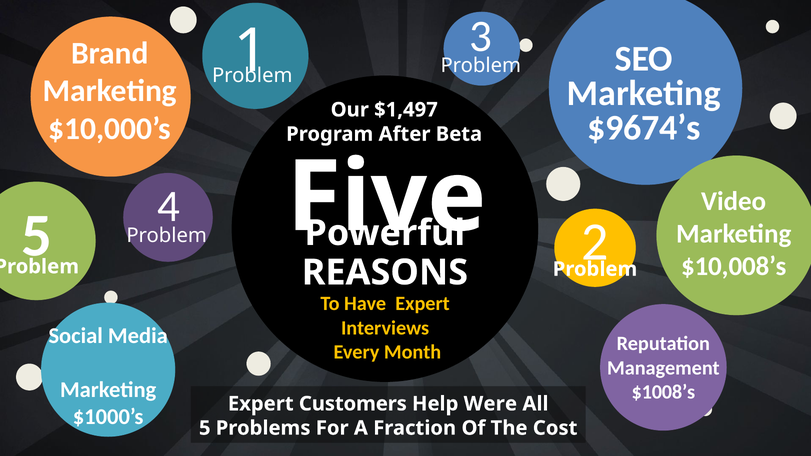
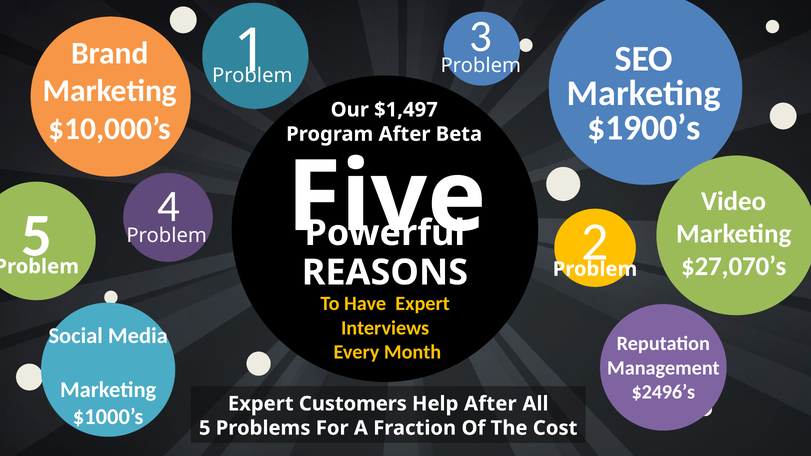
$9674’s: $9674’s -> $1900’s
$10,008’s: $10,008’s -> $27,070’s
$1008’s: $1008’s -> $2496’s
Help Were: Were -> After
